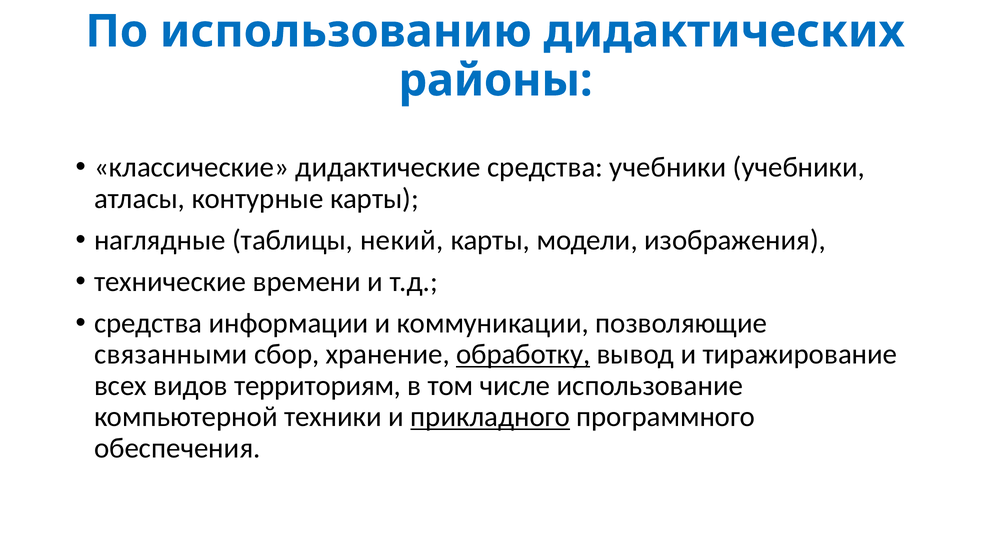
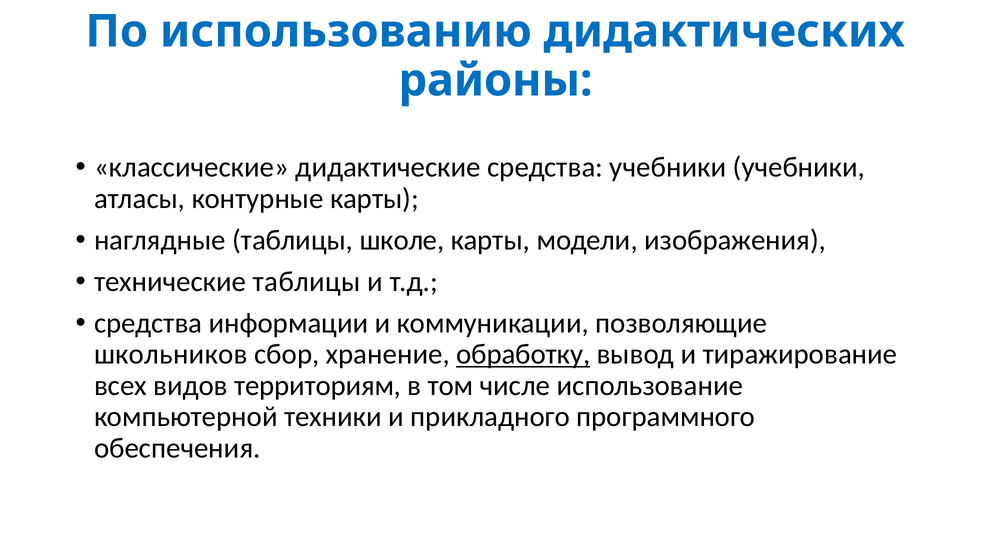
некий: некий -> школе
технические времени: времени -> таблицы
связанными: связанными -> школьников
прикладного underline: present -> none
